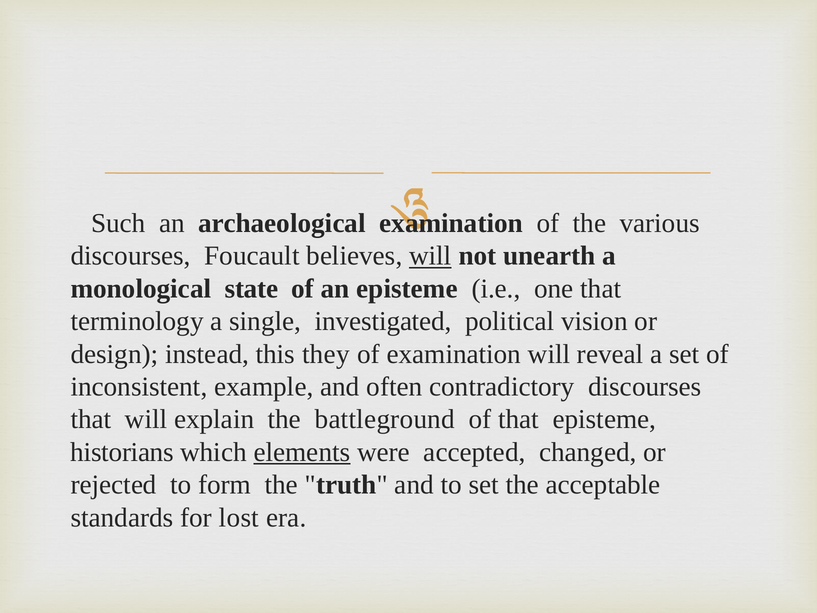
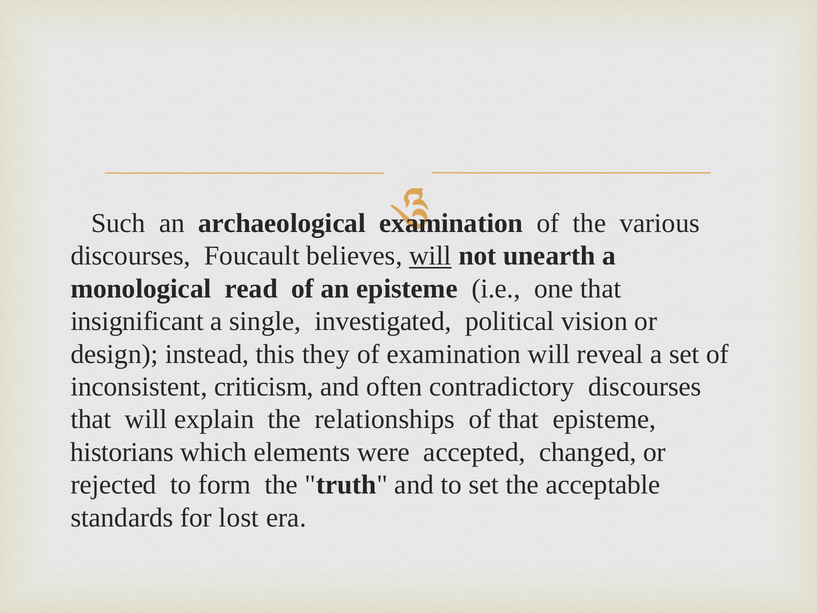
state: state -> read
terminology: terminology -> insignificant
example: example -> criticism
battleground: battleground -> relationships
elements underline: present -> none
